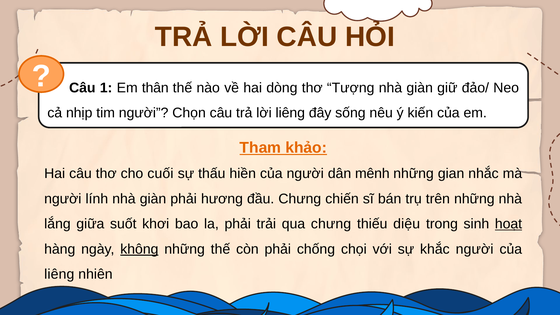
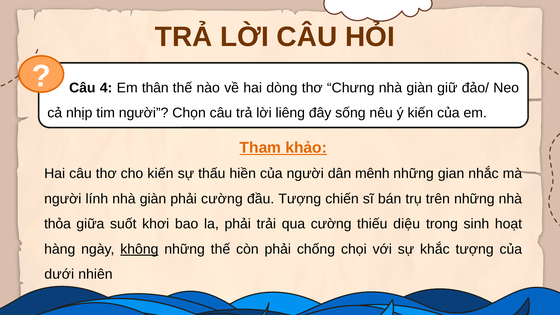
1: 1 -> 4
Tượng: Tượng -> Chưng
cho cuối: cuối -> kiến
phải hương: hương -> cường
đầu Chưng: Chưng -> Tượng
lắng: lắng -> thỏa
qua chưng: chưng -> cường
hoạt underline: present -> none
khắc người: người -> tượng
liêng at (59, 274): liêng -> dưới
